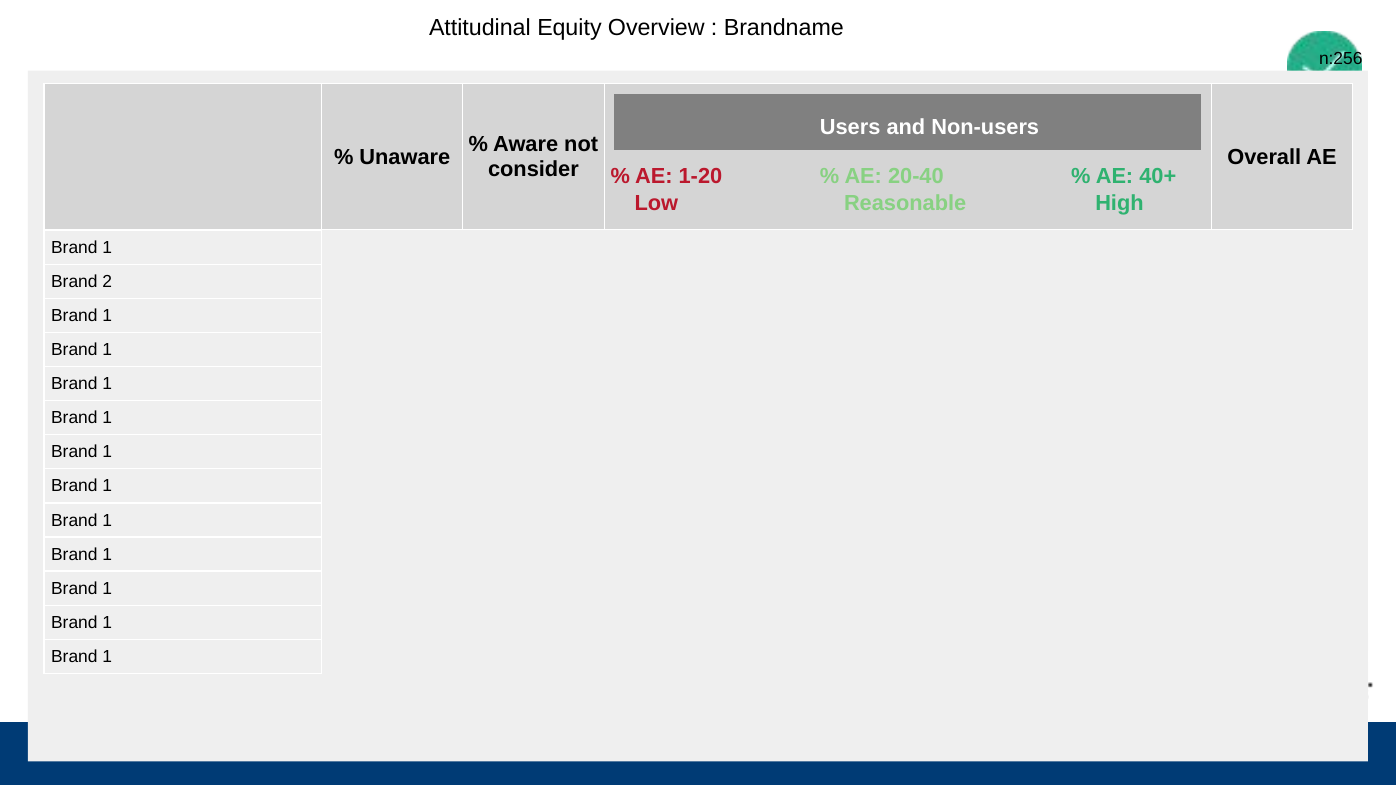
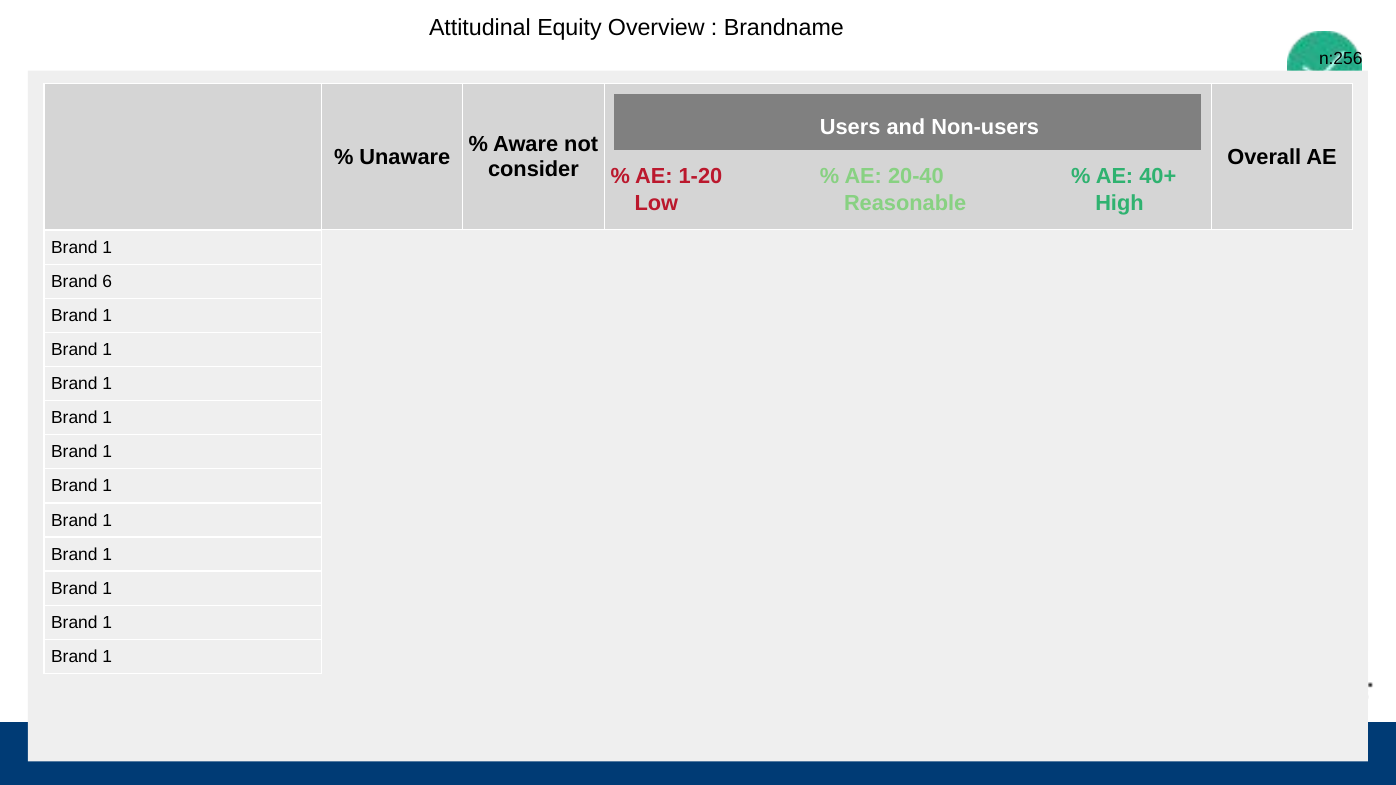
2: 2 -> 6
